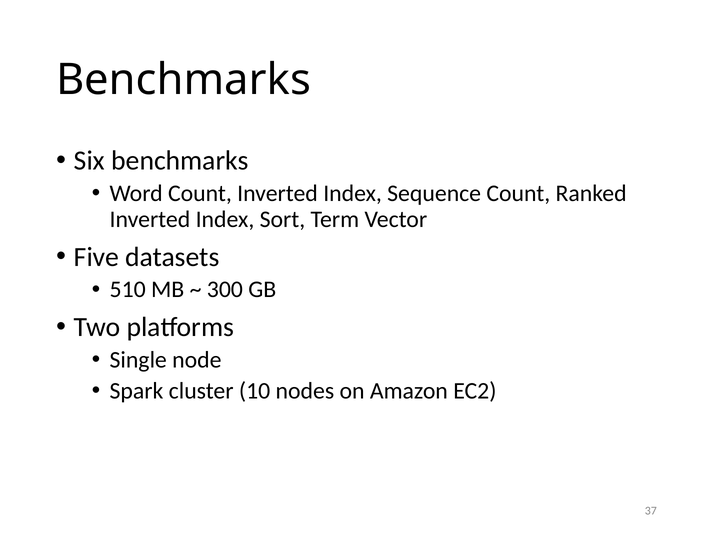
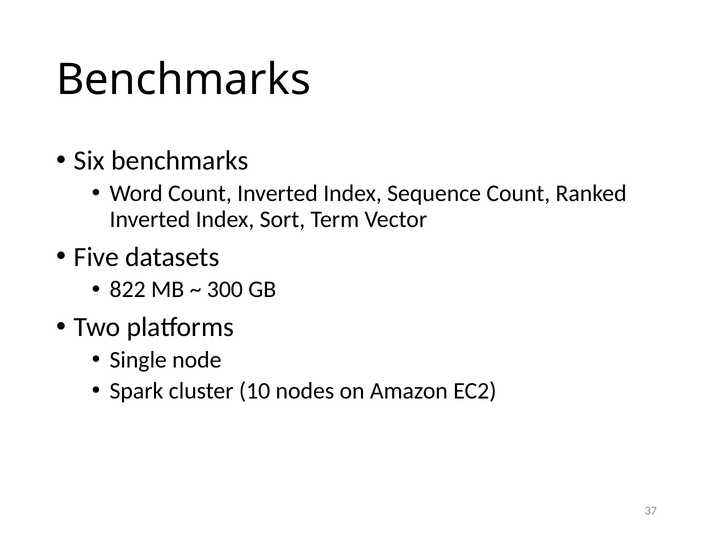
510: 510 -> 822
